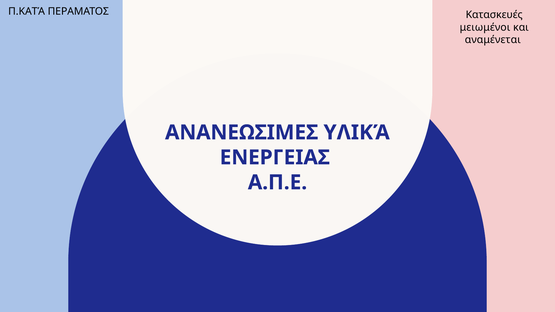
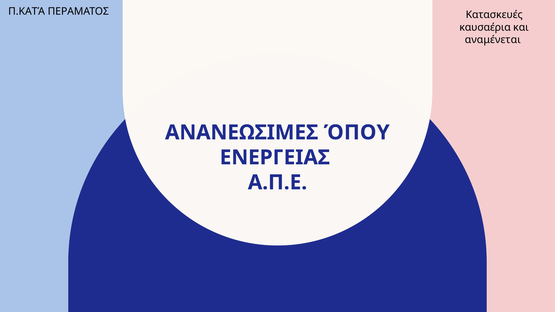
μειωμένοι: μειωμένοι -> καυσαέρια
ΥΛΙΚΆ: ΥΛΙΚΆ -> ΌΠΟΥ
